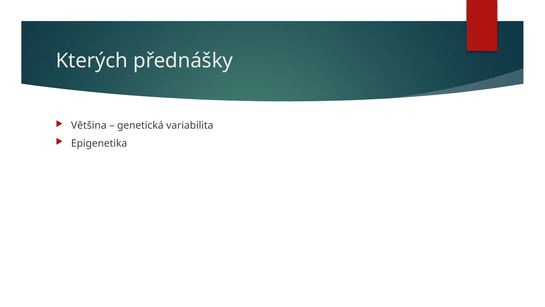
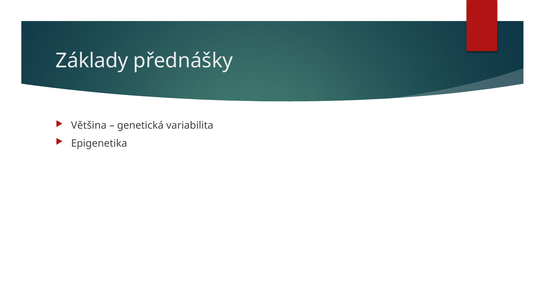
Kterých: Kterých -> Základy
